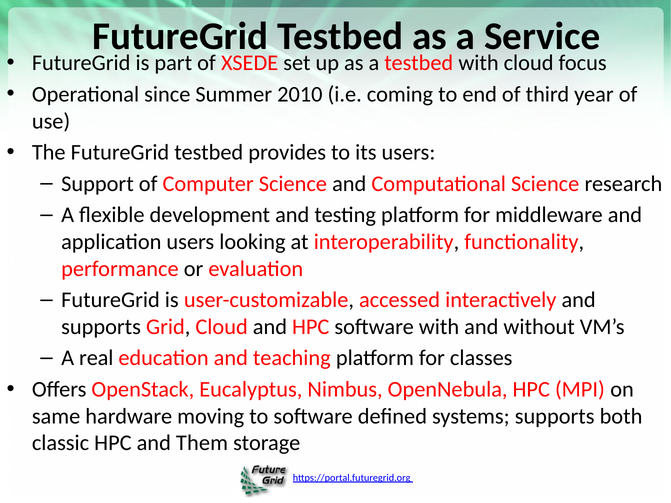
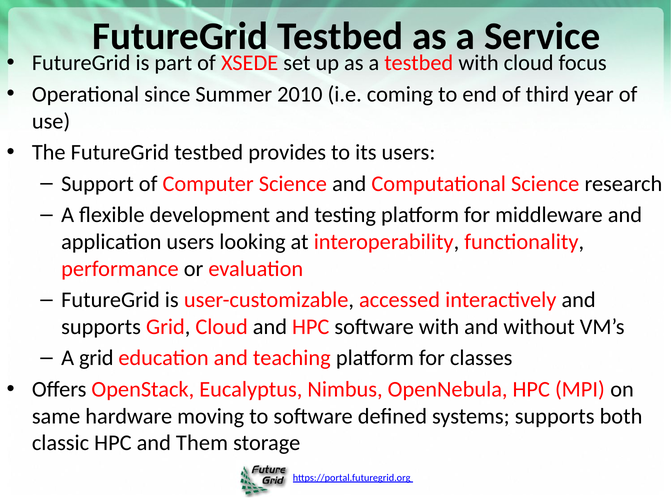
A real: real -> grid
